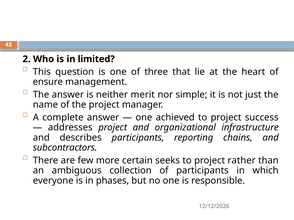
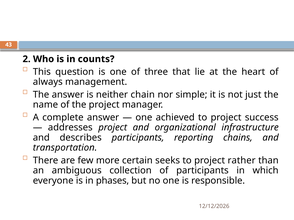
limited: limited -> counts
ensure: ensure -> always
merit: merit -> chain
subcontractors: subcontractors -> transportation
